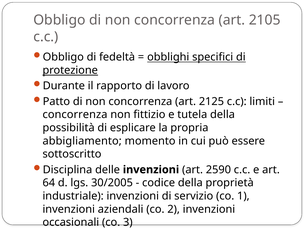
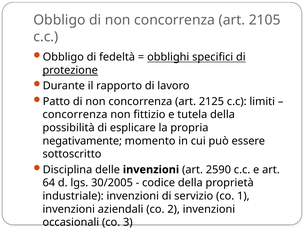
abbigliamento: abbigliamento -> negativamente
